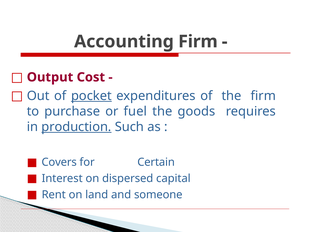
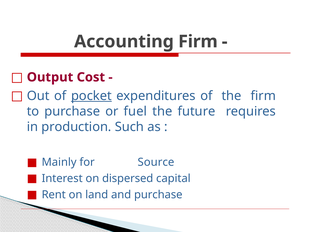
goods: goods -> future
production underline: present -> none
Covers: Covers -> Mainly
Certain: Certain -> Source
and someone: someone -> purchase
